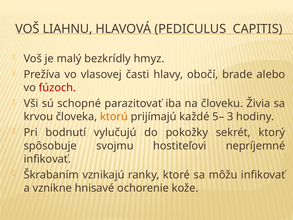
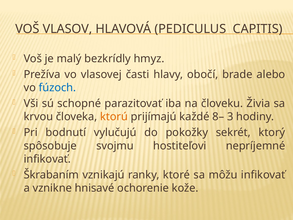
LIAHNU: LIAHNU -> VLASOV
fúzoch colour: red -> blue
5–: 5– -> 8–
